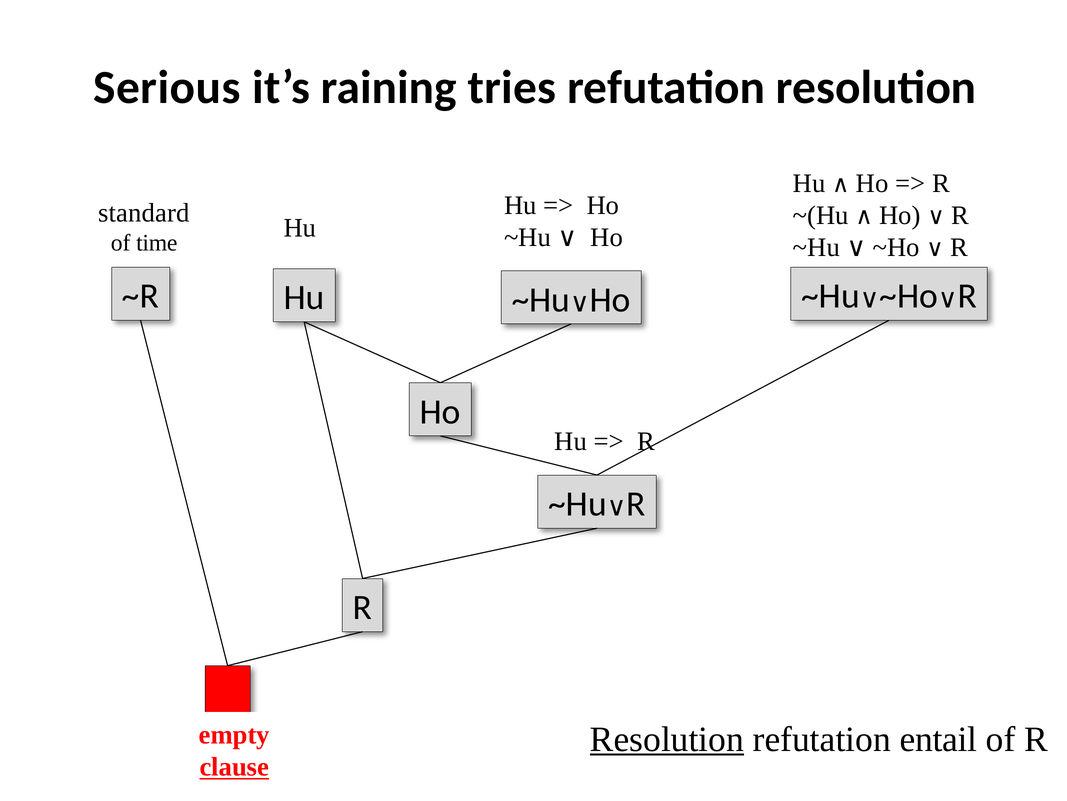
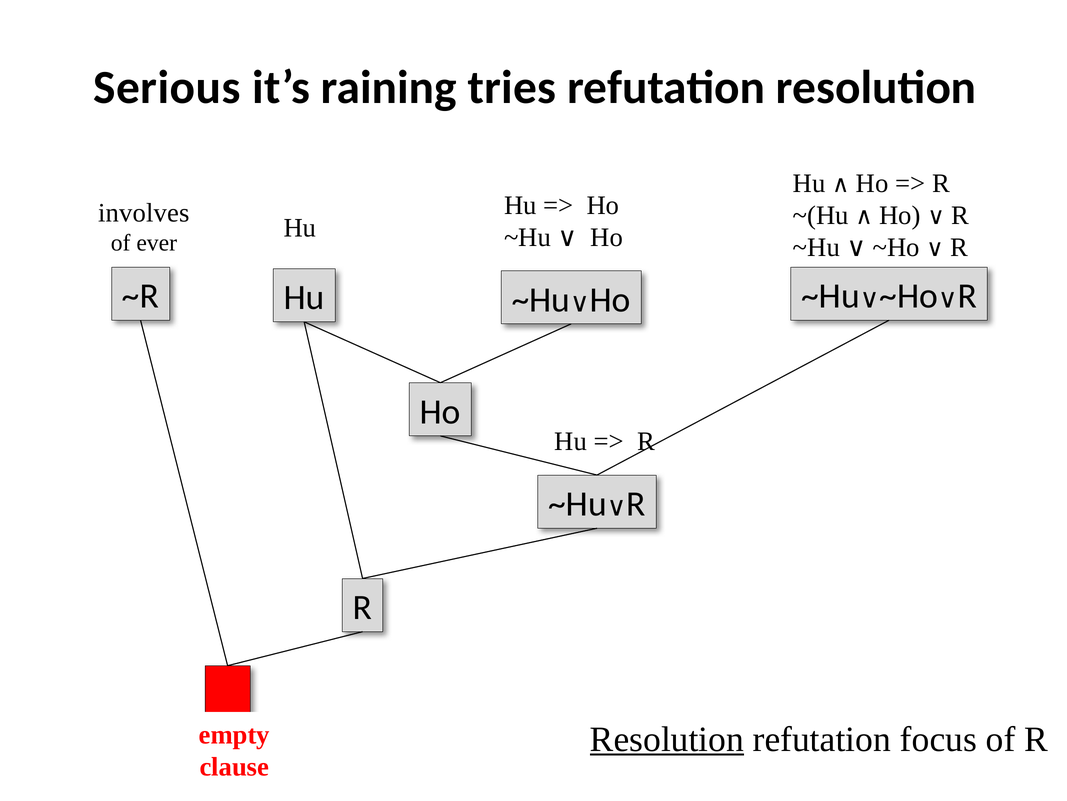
standard: standard -> involves
time: time -> ever
entail: entail -> focus
clause underline: present -> none
